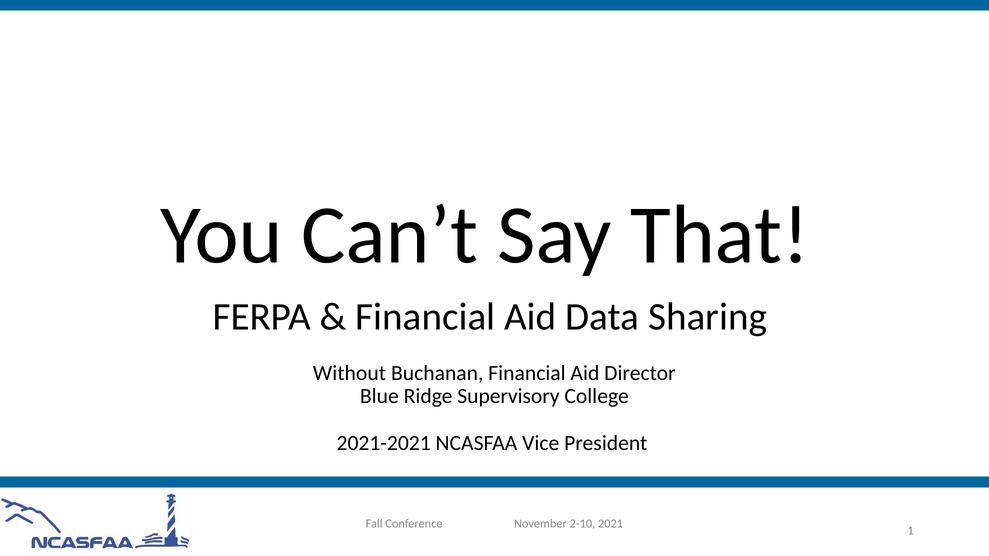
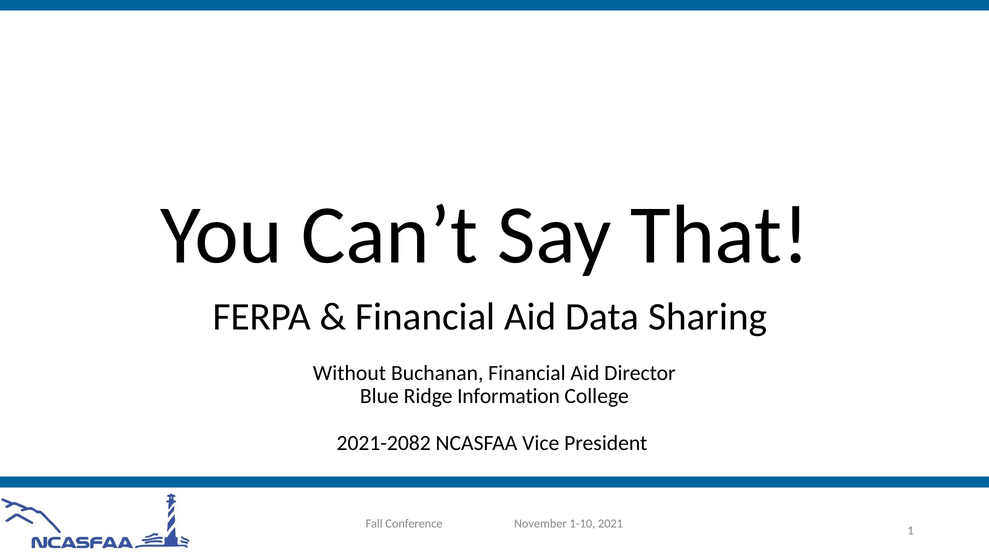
Supervisory: Supervisory -> Information
2021-2021: 2021-2021 -> 2021-2082
2-10: 2-10 -> 1-10
